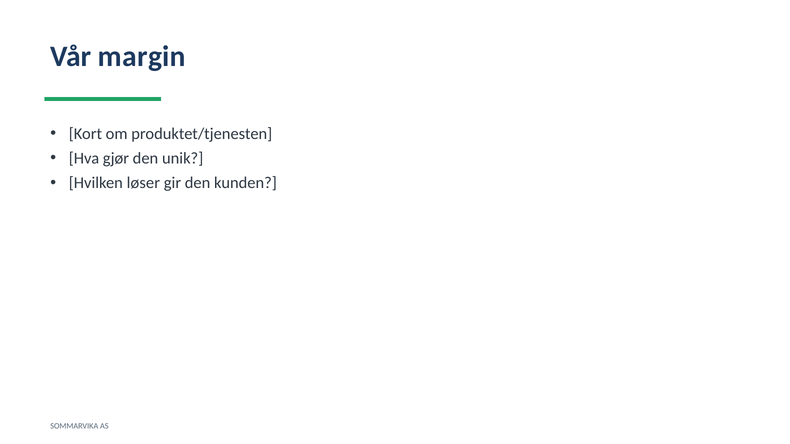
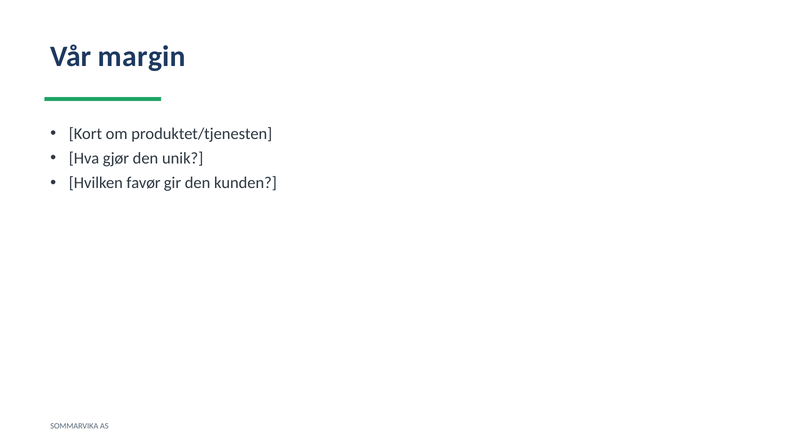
løser: løser -> favør
